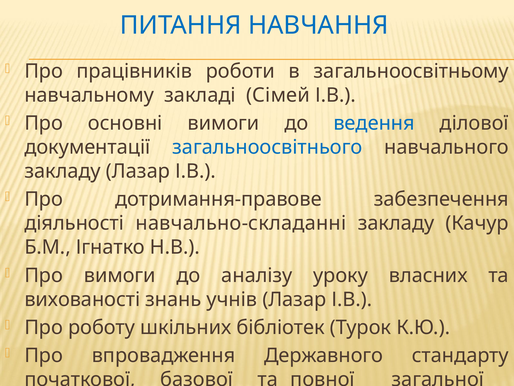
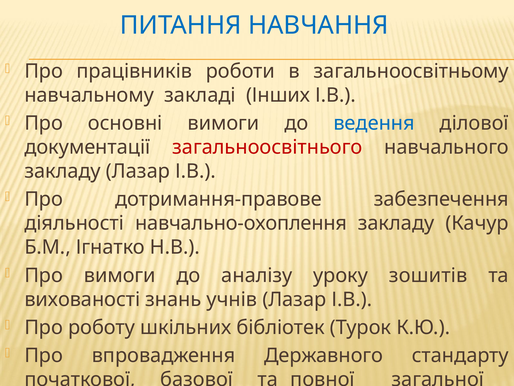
Сімей: Сімей -> Інших
загальноосвітнього colour: blue -> red
навчально-складанні: навчально-складанні -> навчально-охоплення
власних: власних -> зошитів
